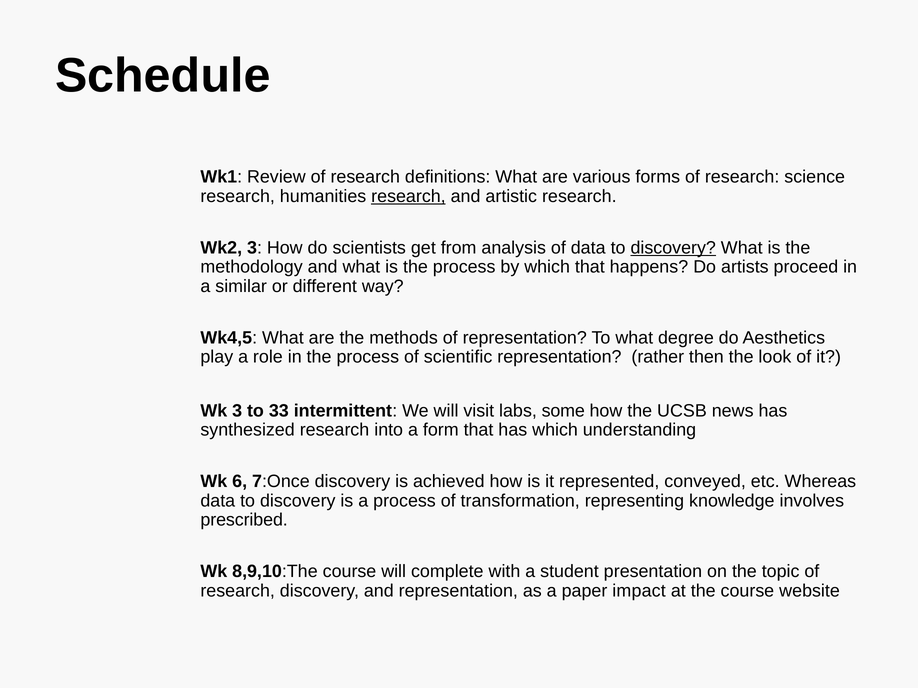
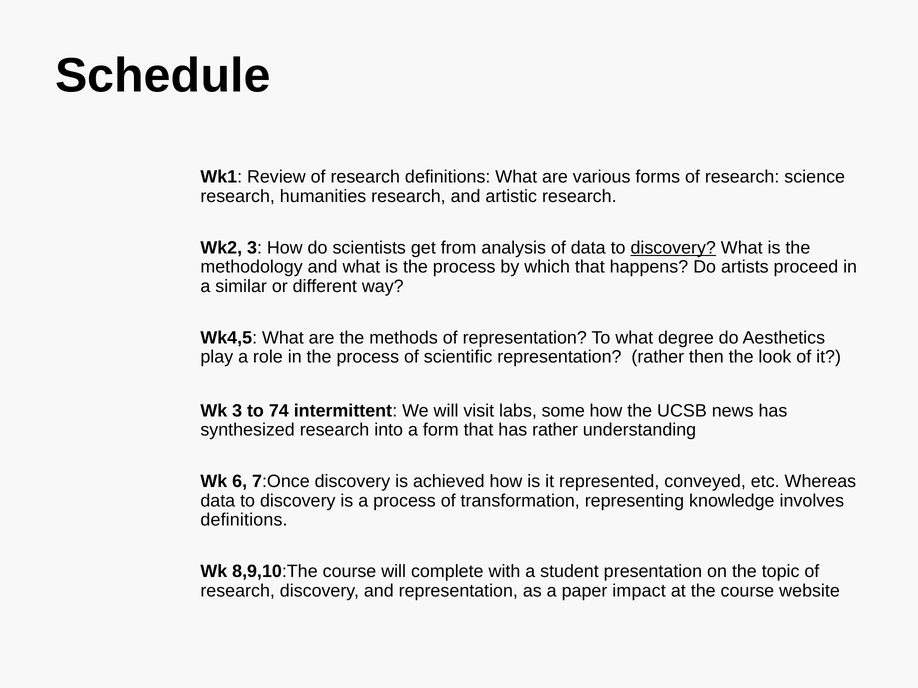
research at (408, 197) underline: present -> none
33: 33 -> 74
has which: which -> rather
prescribed at (244, 520): prescribed -> definitions
